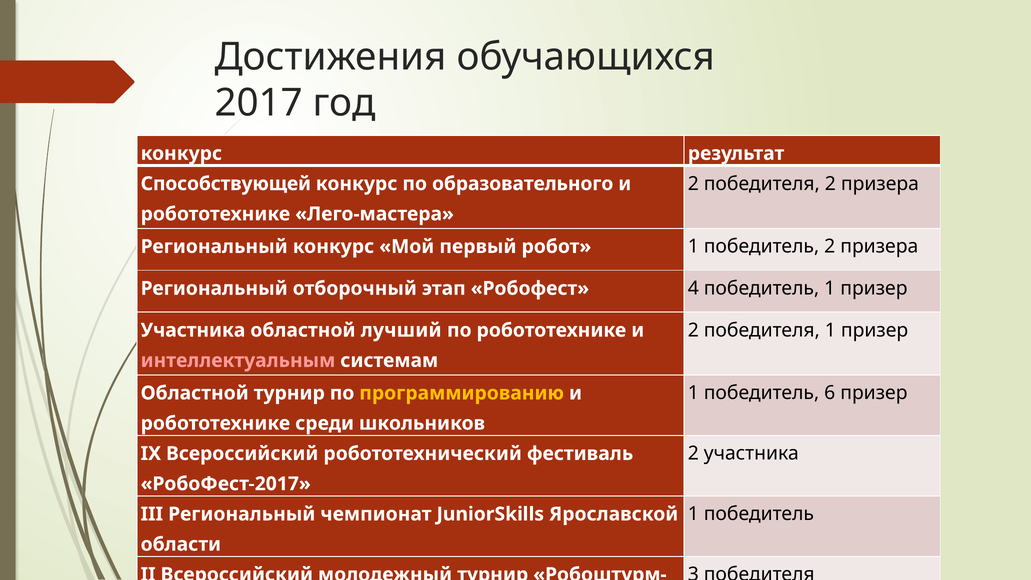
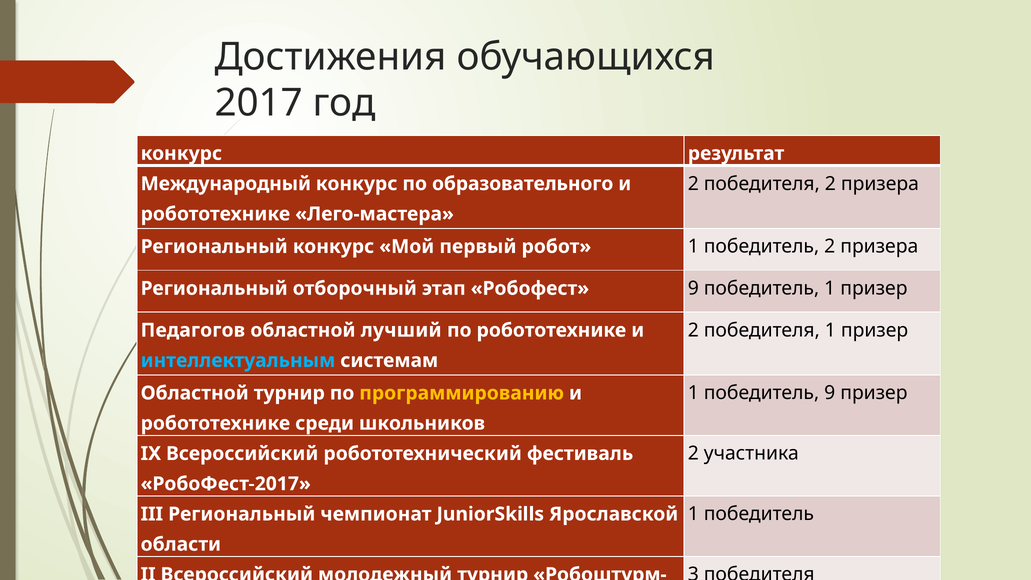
Способствующей: Способствующей -> Международный
Робофест 4: 4 -> 9
Участника at (193, 330): Участника -> Педагогов
интеллектуальным colour: pink -> light blue
победитель 6: 6 -> 9
